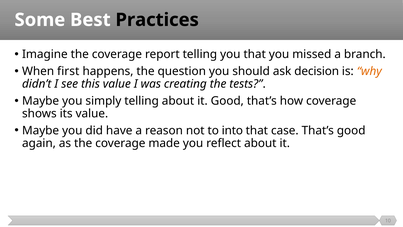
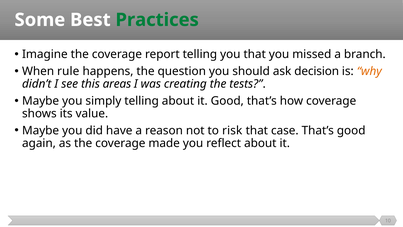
Practices colour: black -> green
first: first -> rule
this value: value -> areas
into: into -> risk
